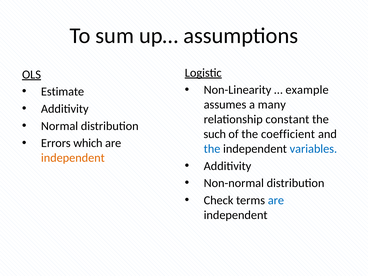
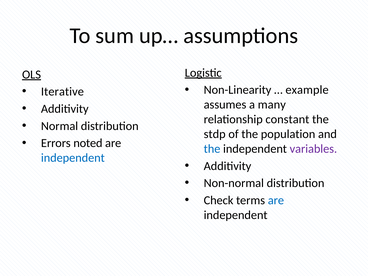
Estimate: Estimate -> Iterative
such: such -> stdp
coefficient: coefficient -> population
which: which -> noted
variables colour: blue -> purple
independent at (73, 158) colour: orange -> blue
